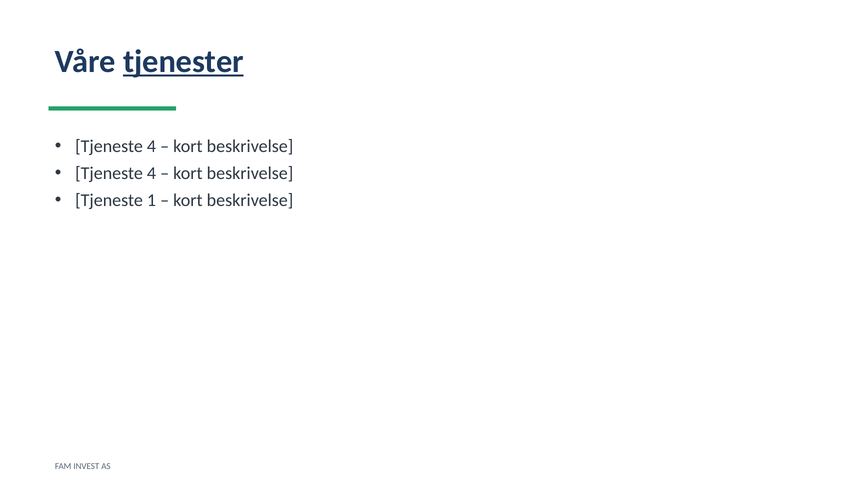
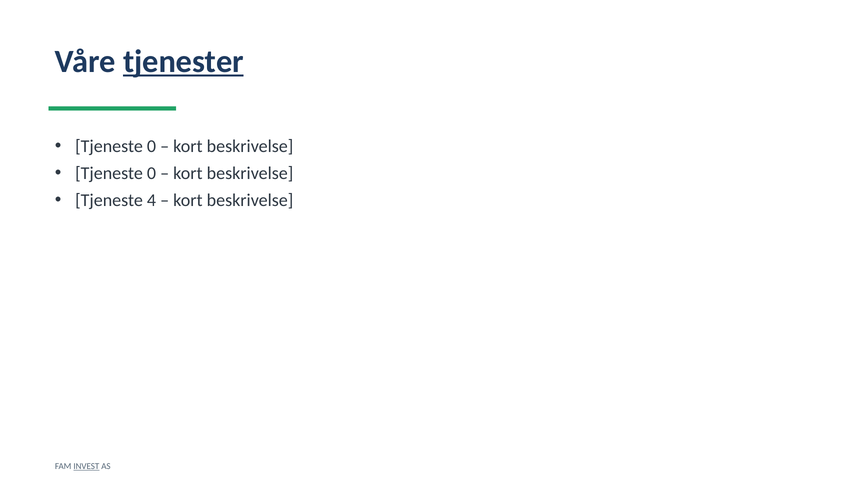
4 at (151, 146): 4 -> 0
4 at (151, 173): 4 -> 0
1: 1 -> 4
INVEST underline: none -> present
